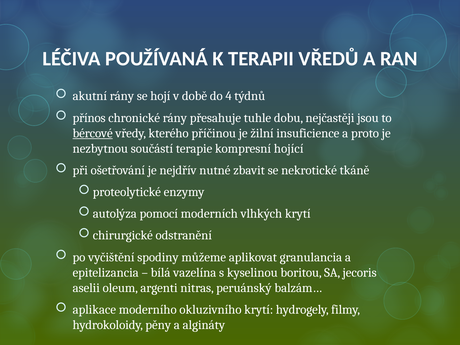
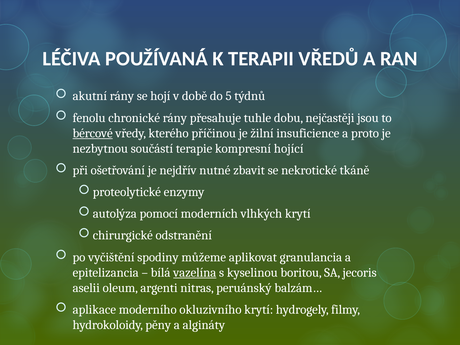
4: 4 -> 5
přínos: přínos -> fenolu
vazelína underline: none -> present
